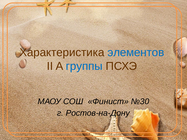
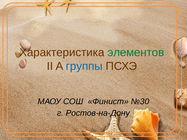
элементов colour: blue -> green
